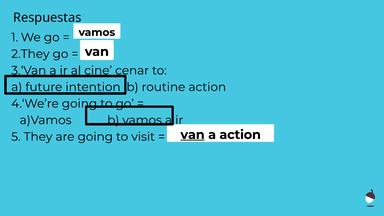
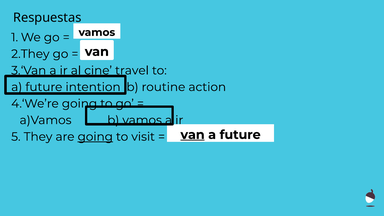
cenar: cenar -> travel
action at (240, 135): action -> future
going at (95, 137) underline: none -> present
